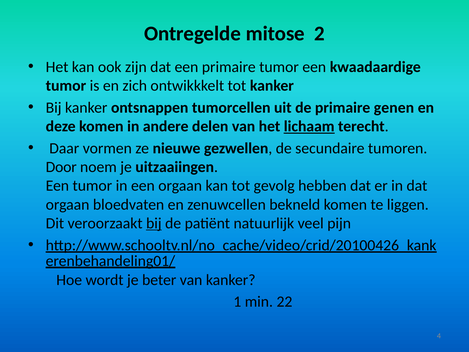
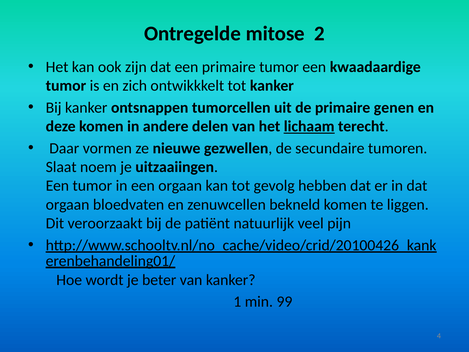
Door: Door -> Slaat
bij at (154, 223) underline: present -> none
22: 22 -> 99
